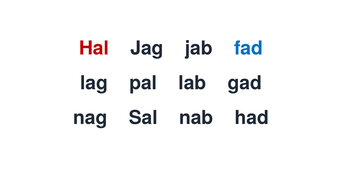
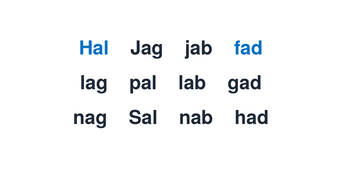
Hal colour: red -> blue
